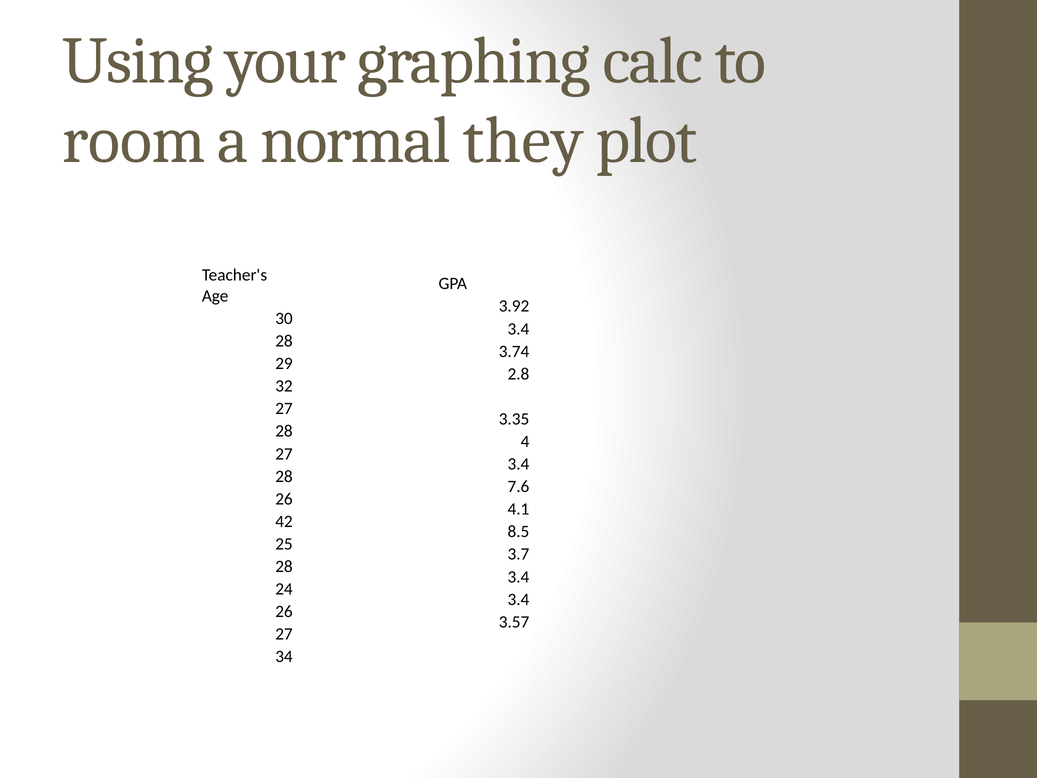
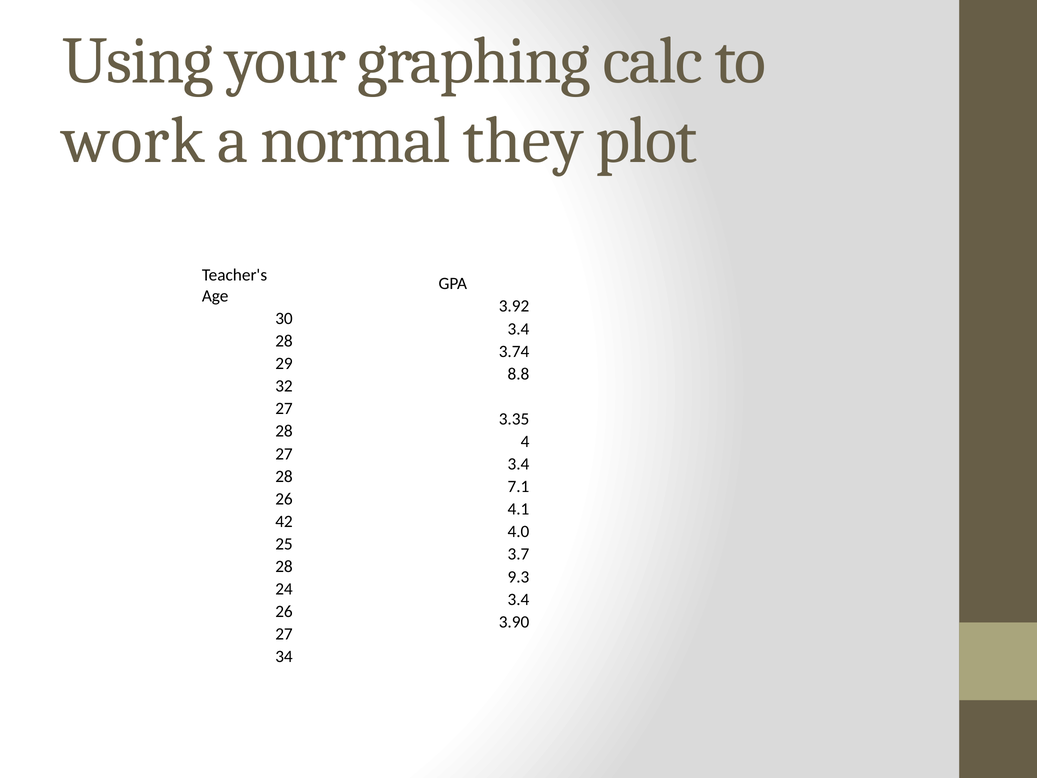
room: room -> work
2.8: 2.8 -> 8.8
7.6: 7.6 -> 7.1
8.5: 8.5 -> 4.0
3.4 at (518, 577): 3.4 -> 9.3
3.57: 3.57 -> 3.90
